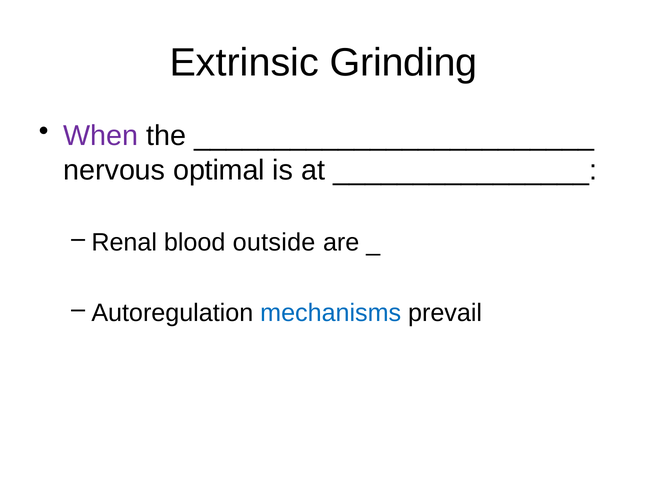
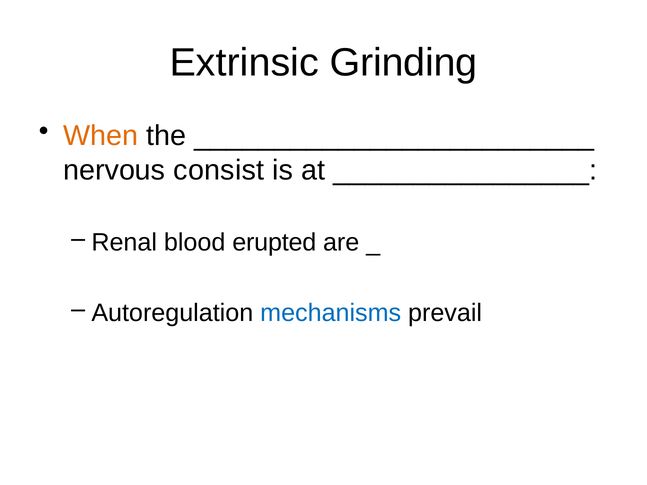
When colour: purple -> orange
optimal: optimal -> consist
outside: outside -> erupted
